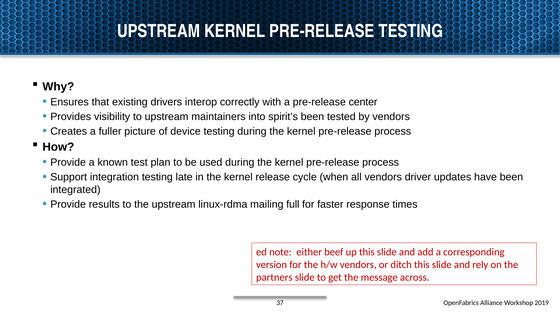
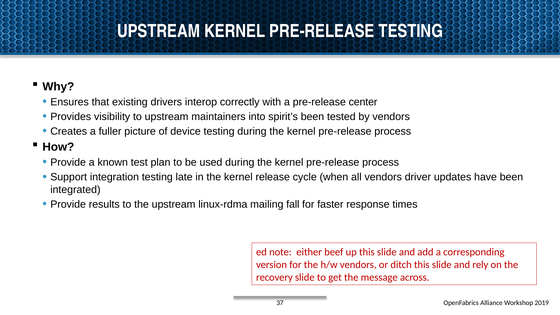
full: full -> fall
partners: partners -> recovery
